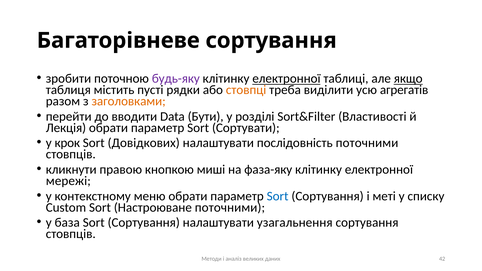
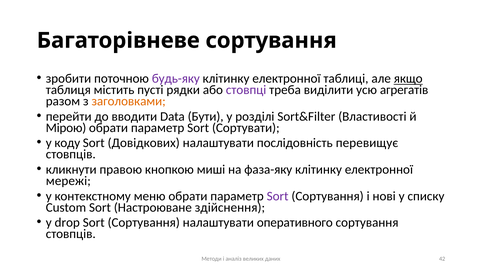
електронної at (286, 79) underline: present -> none
стовпці colour: orange -> purple
Лекція: Лекція -> Мірою
крок: крок -> коду
послідовність поточними: поточними -> перевищує
Sort at (278, 196) colour: blue -> purple
меті: меті -> нові
Настроюване поточними: поточними -> здійснення
база: база -> drop
узагальнення: узагальнення -> оперативного
